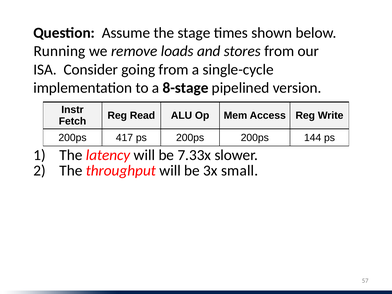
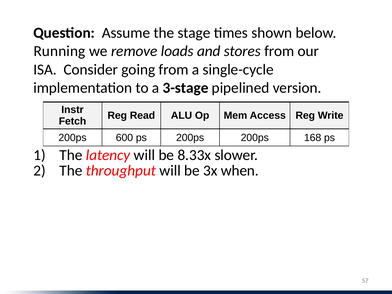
8-stage: 8-stage -> 3-stage
417: 417 -> 600
144: 144 -> 168
7.33x: 7.33x -> 8.33x
small: small -> when
